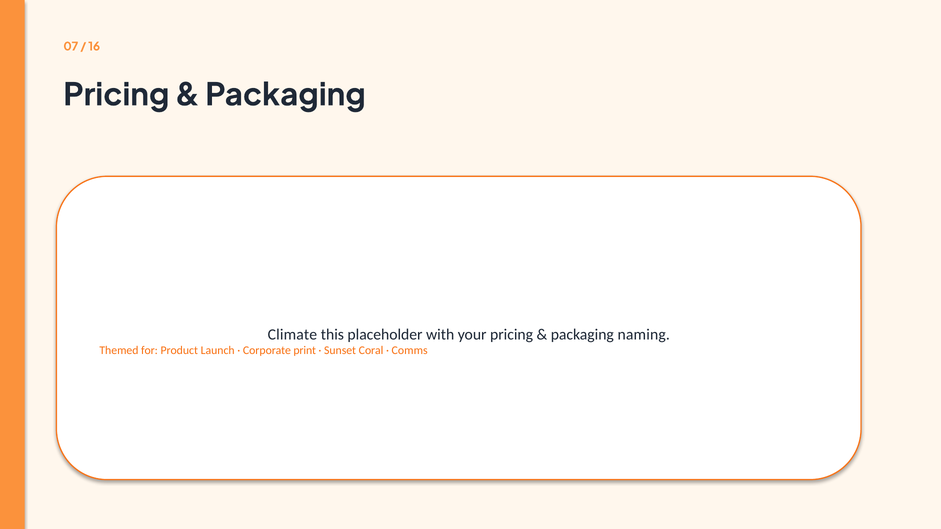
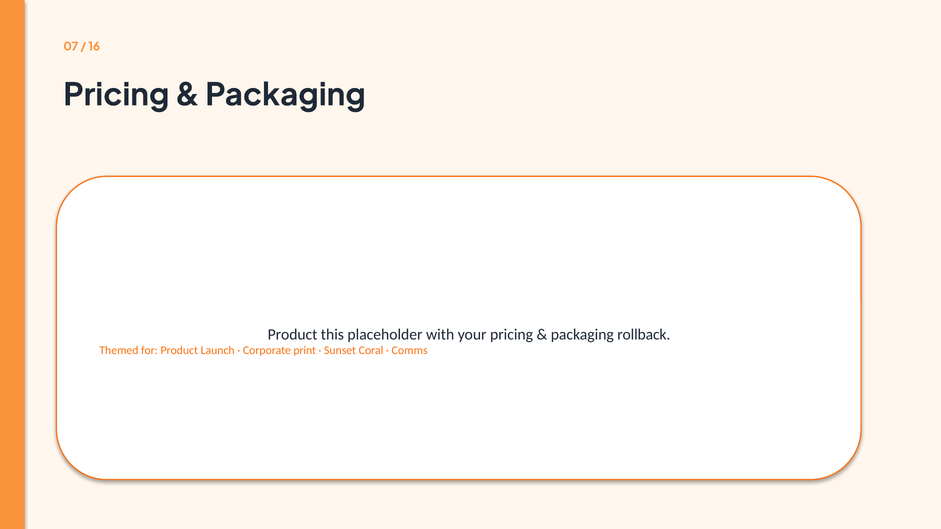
Climate at (292, 335): Climate -> Product
naming: naming -> rollback
